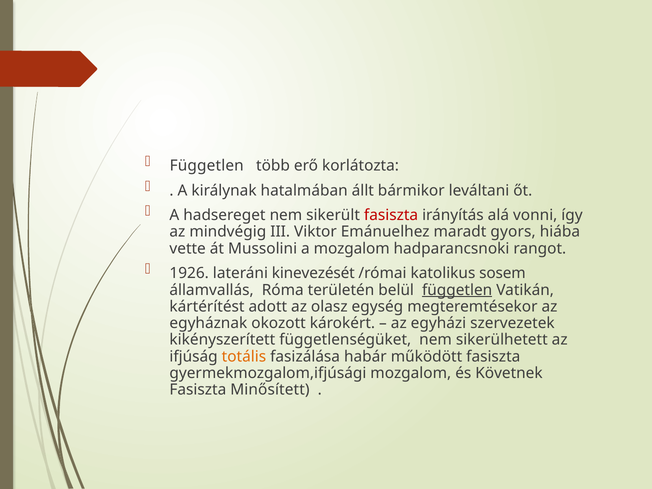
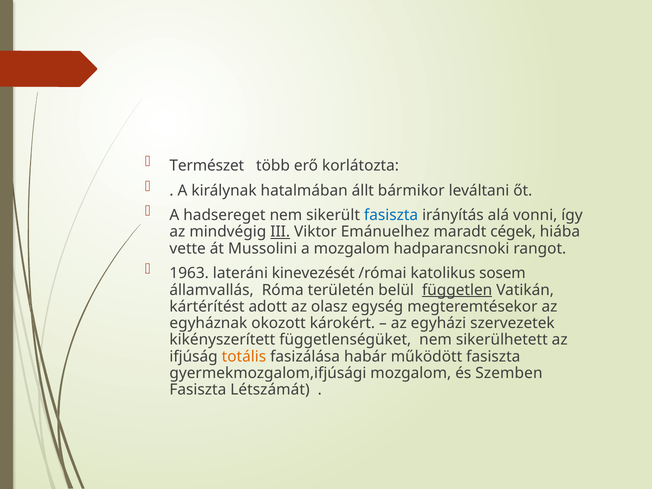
Független at (207, 166): Független -> Természet
fasiszta at (391, 215) colour: red -> blue
III underline: none -> present
gyors: gyors -> cégek
1926: 1926 -> 1963
Követnek: Követnek -> Szemben
Minősített: Minősített -> Létszámát
